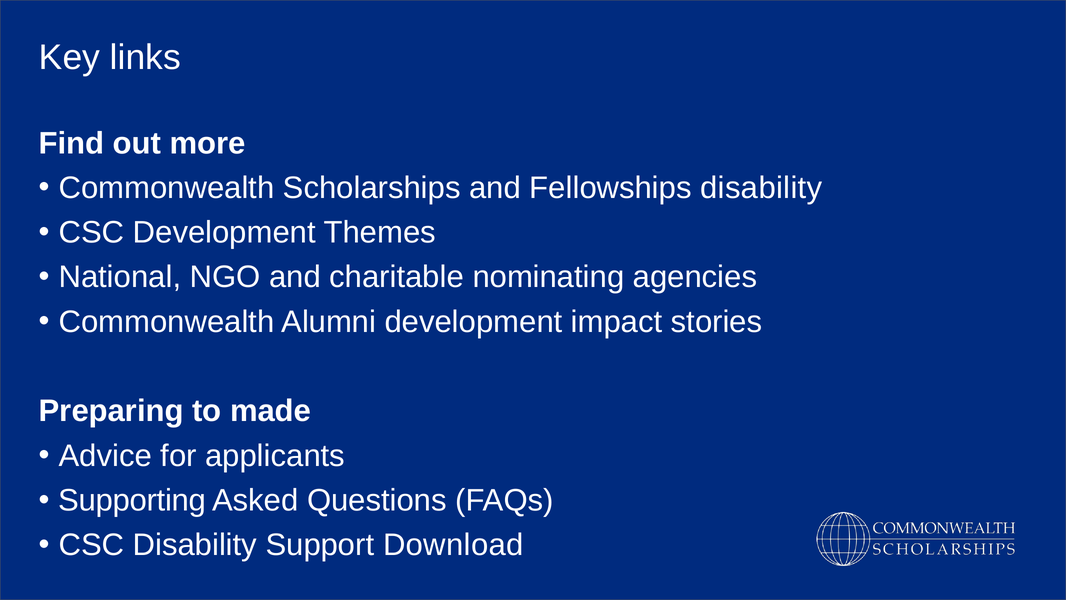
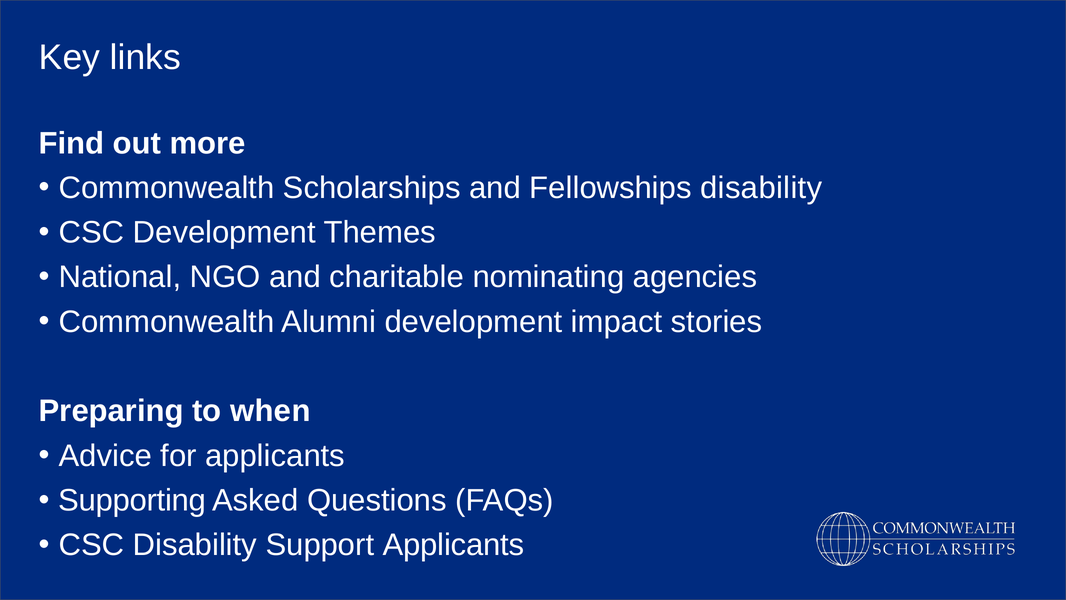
made: made -> when
Support Download: Download -> Applicants
